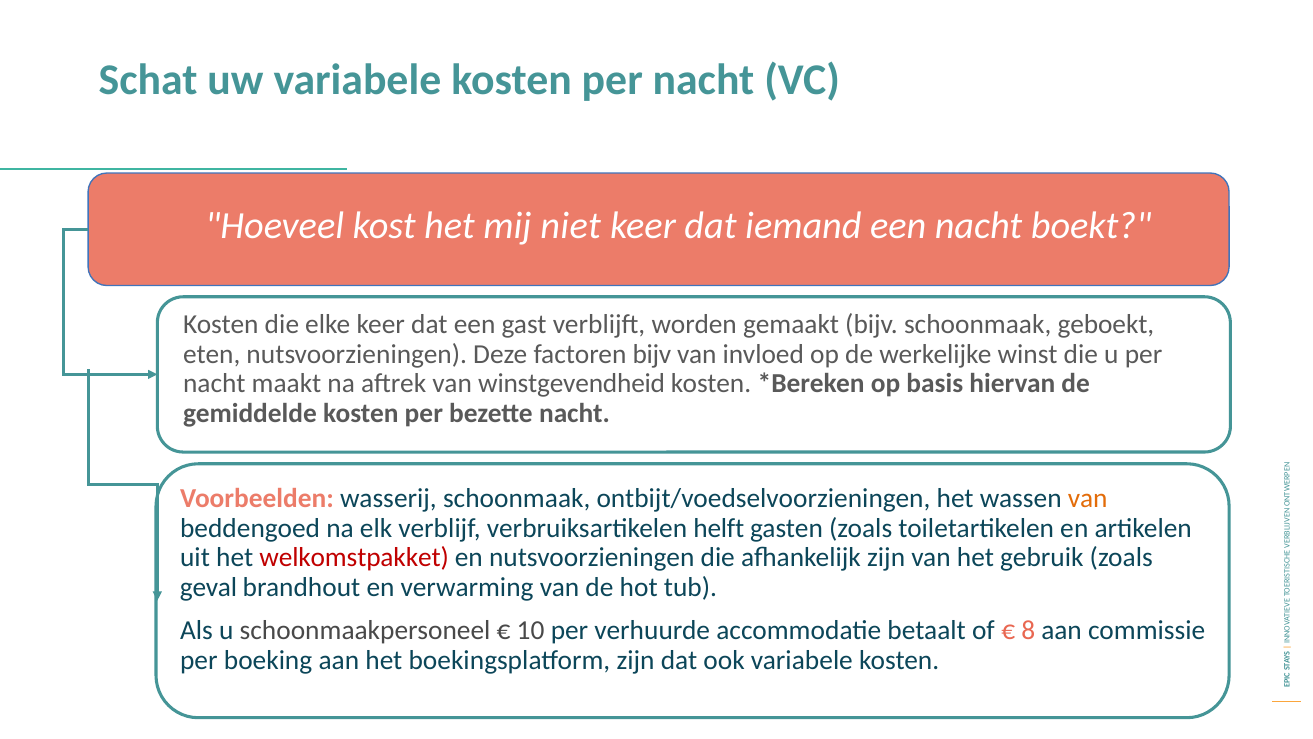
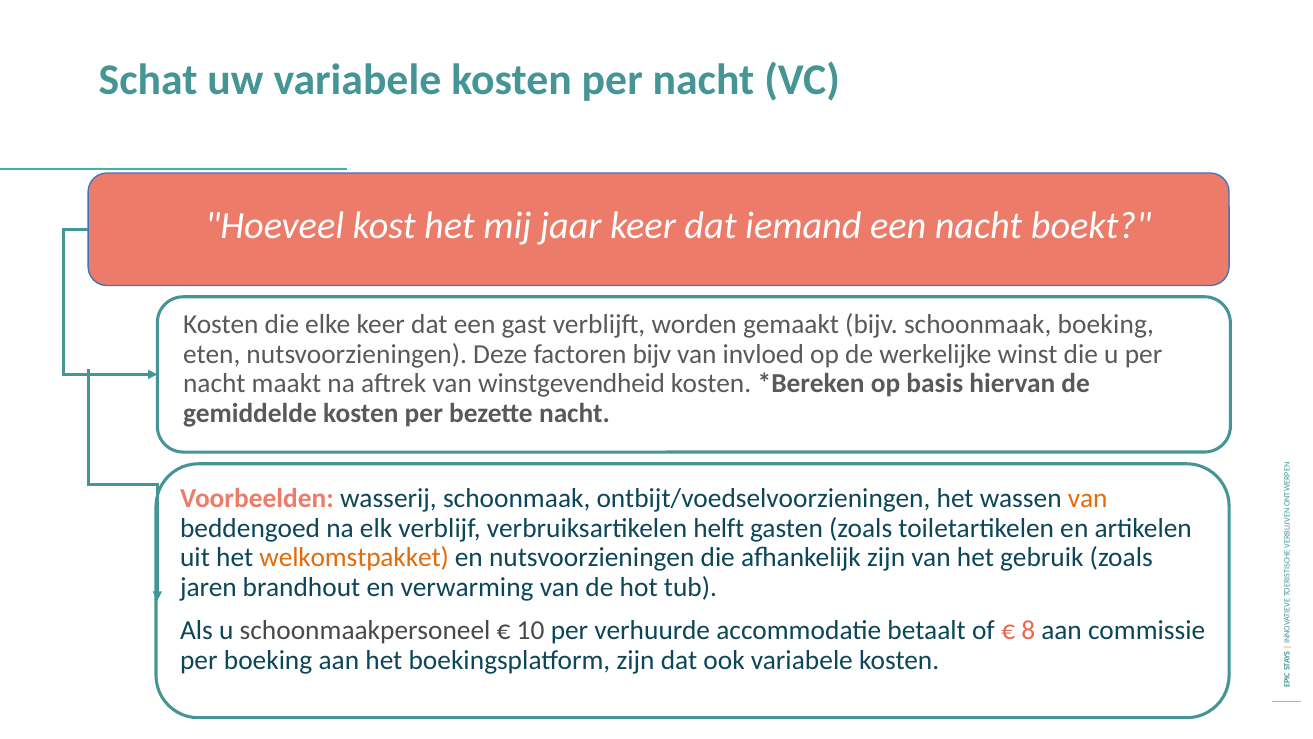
niet: niet -> jaar
schoonmaak geboekt: geboekt -> boeking
welkomstpakket colour: red -> orange
geval: geval -> jaren
